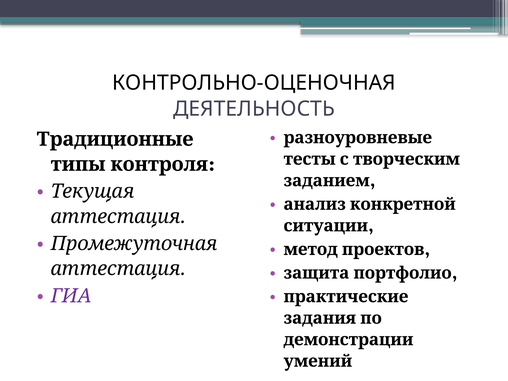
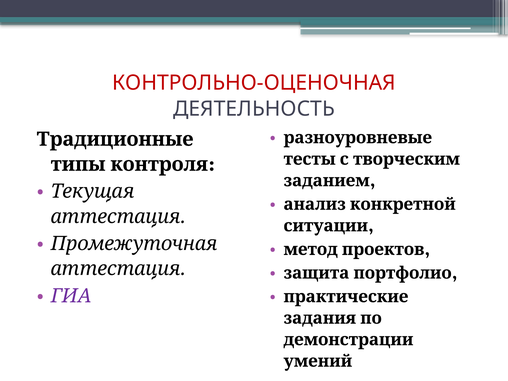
КОНТРОЛЬНО-ОЦЕНОЧНАЯ colour: black -> red
